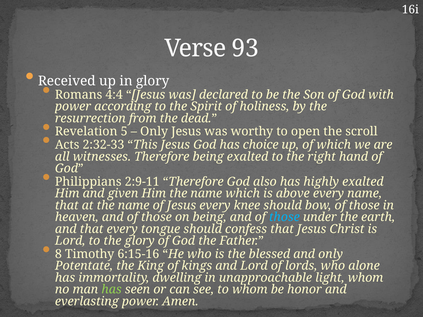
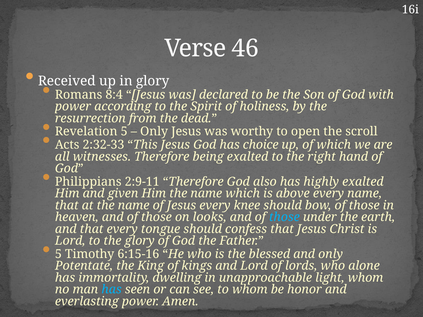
93: 93 -> 46
4:4: 4:4 -> 8:4
on being: being -> looks
8 at (58, 254): 8 -> 5
has at (112, 290) colour: light green -> light blue
